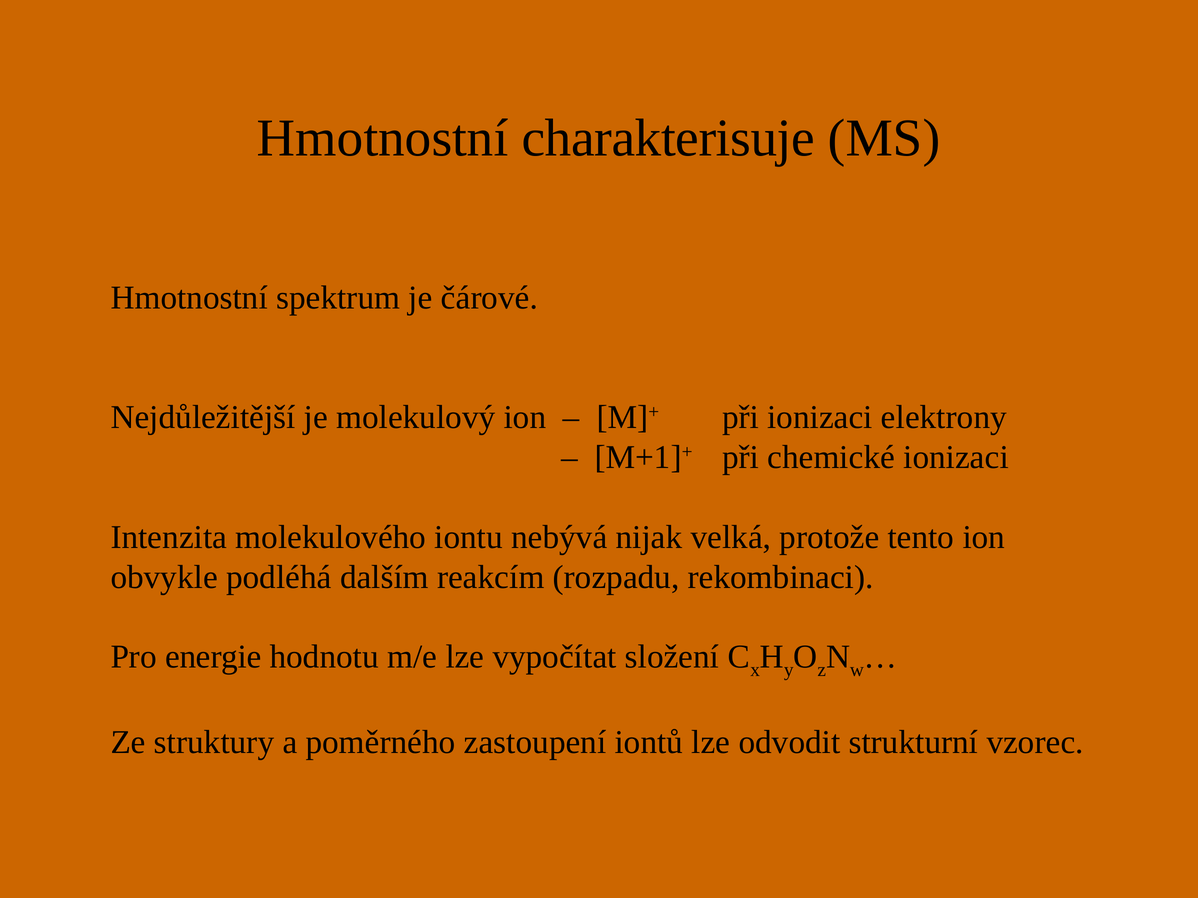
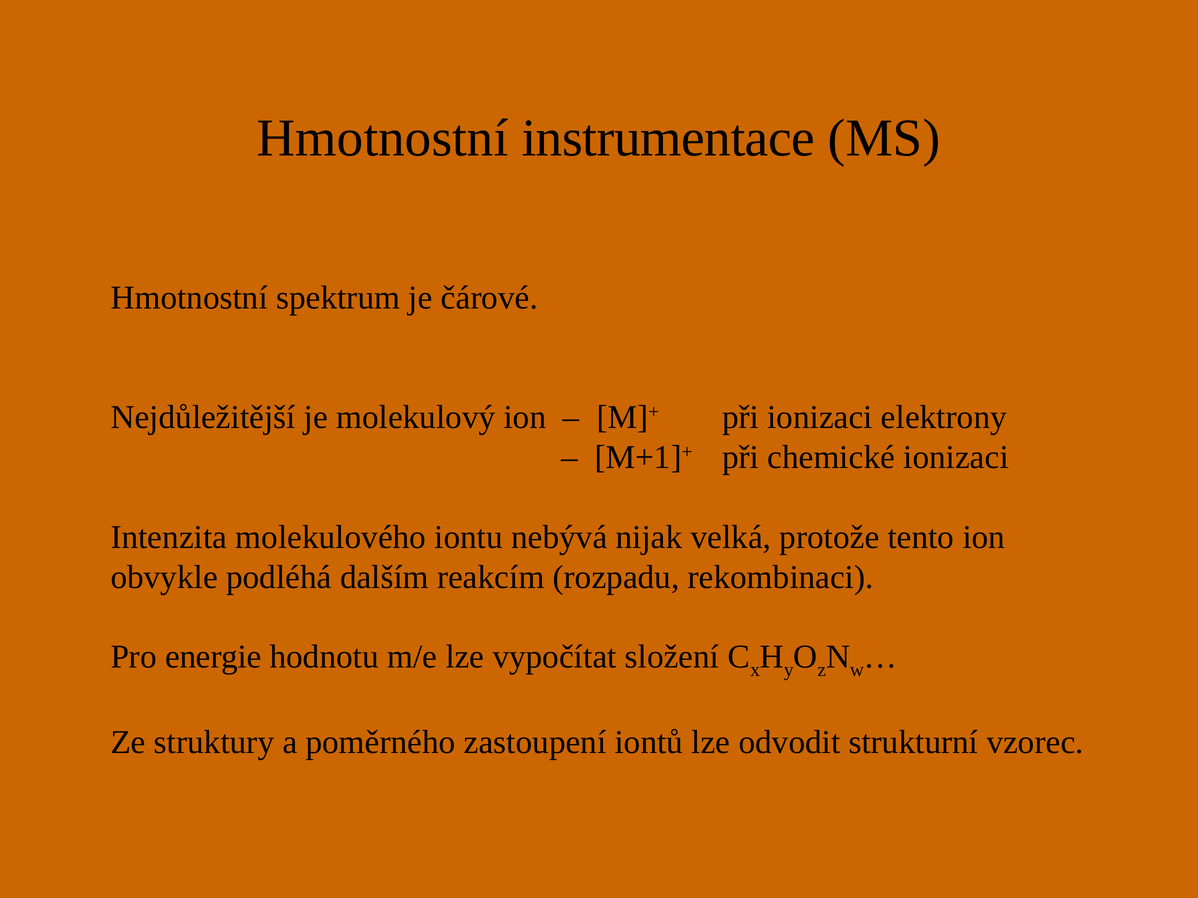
charakterisuje: charakterisuje -> instrumentace
